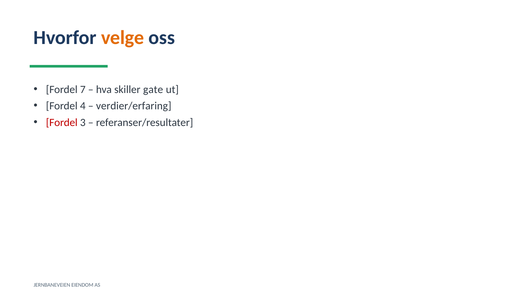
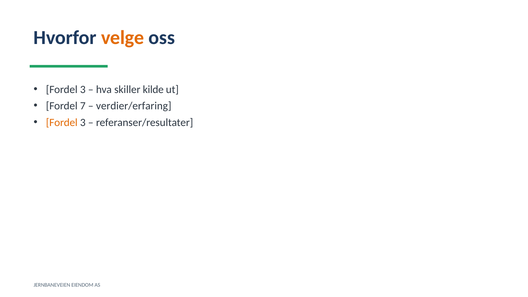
7 at (83, 89): 7 -> 3
gate: gate -> kilde
4: 4 -> 7
Fordel at (62, 122) colour: red -> orange
